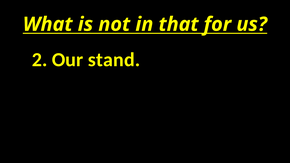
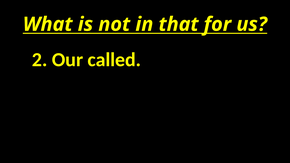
stand: stand -> called
